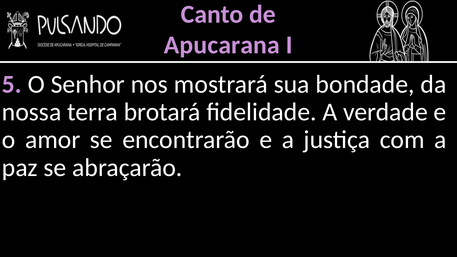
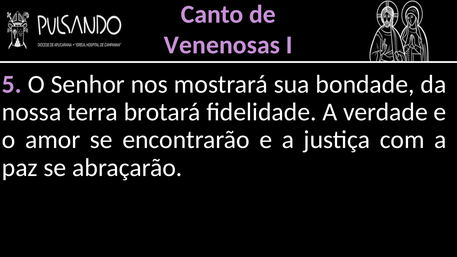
Apucarana: Apucarana -> Venenosas
